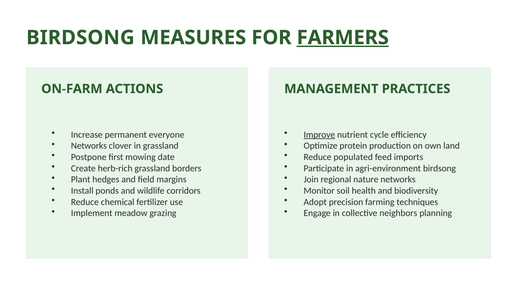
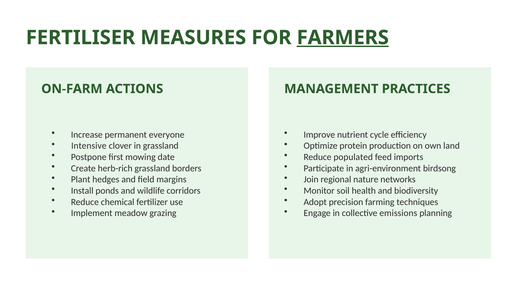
BIRDSONG at (80, 38): BIRDSONG -> FERTILISER
Improve underline: present -> none
Networks at (89, 146): Networks -> Intensive
neighbors: neighbors -> emissions
